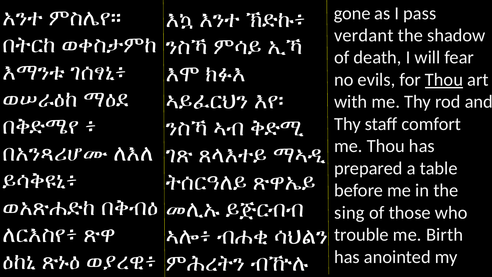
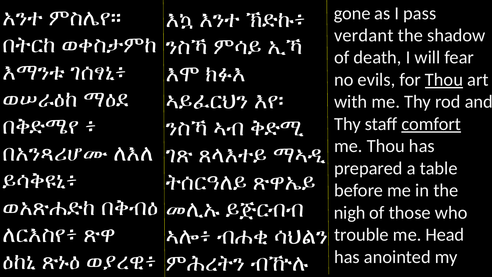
comfort underline: none -> present
sing: sing -> nigh
Birth: Birth -> Head
